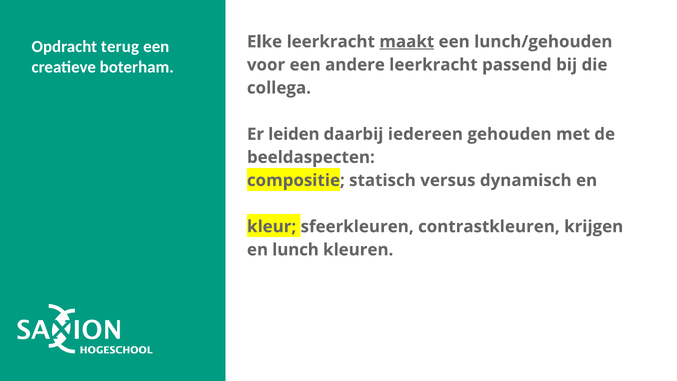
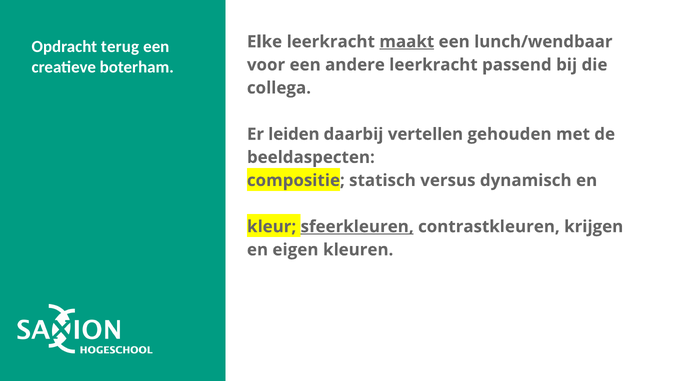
lunch/gehouden: lunch/gehouden -> lunch/wendbaar
iedereen: iedereen -> vertellen
sfeerkleuren underline: none -> present
lunch: lunch -> eigen
